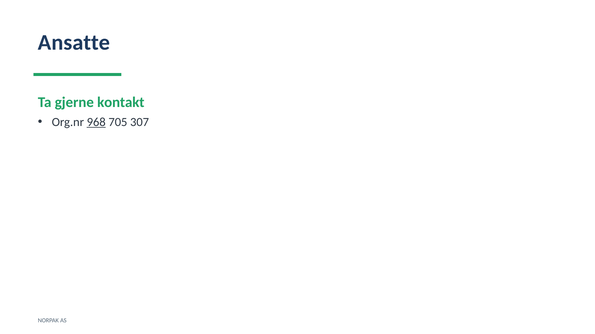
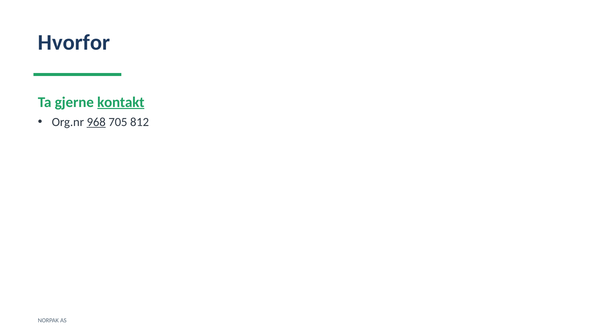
Ansatte: Ansatte -> Hvorfor
kontakt underline: none -> present
307: 307 -> 812
